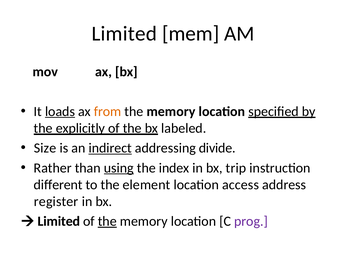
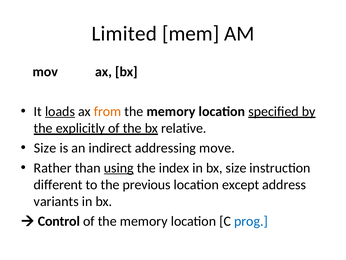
labeled: labeled -> relative
indirect underline: present -> none
divide: divide -> move
bx trip: trip -> size
element: element -> previous
access: access -> except
register: register -> variants
Limited at (59, 221): Limited -> Control
the at (107, 221) underline: present -> none
prog colour: purple -> blue
